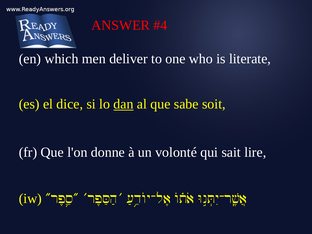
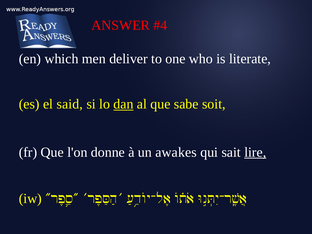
dice: dice -> said
volonté: volonté -> awakes
lire underline: none -> present
